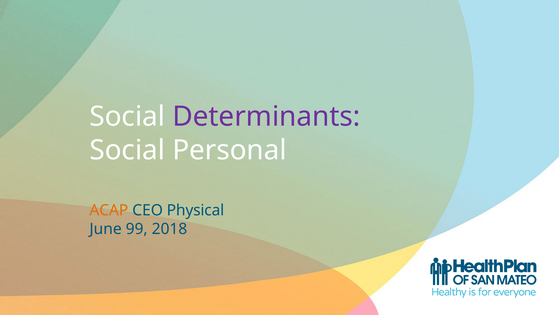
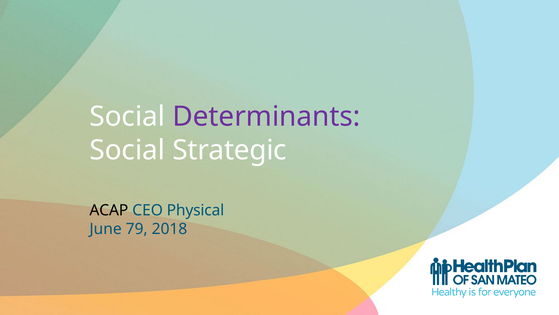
Personal: Personal -> Strategic
ACAP colour: orange -> black
99: 99 -> 79
